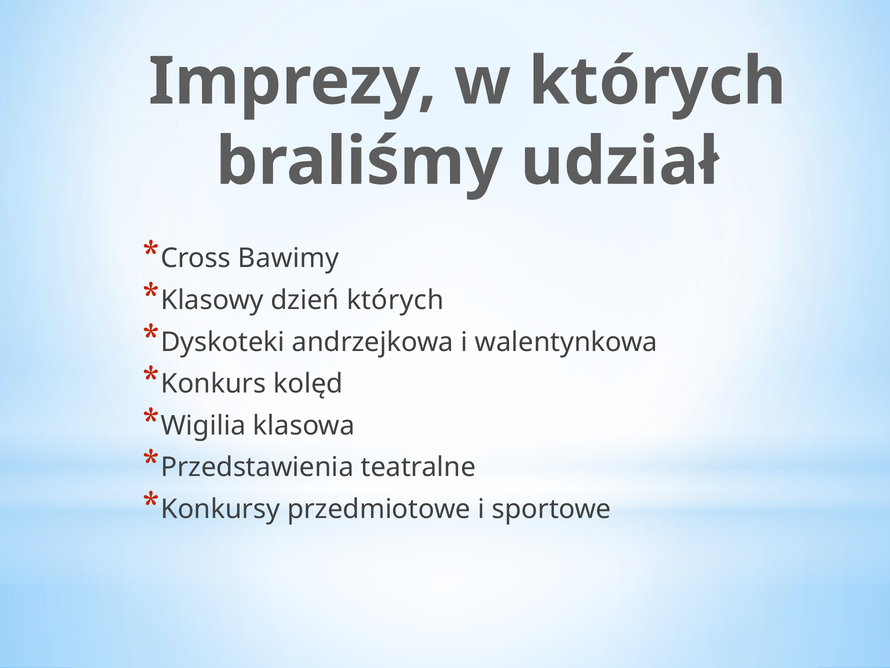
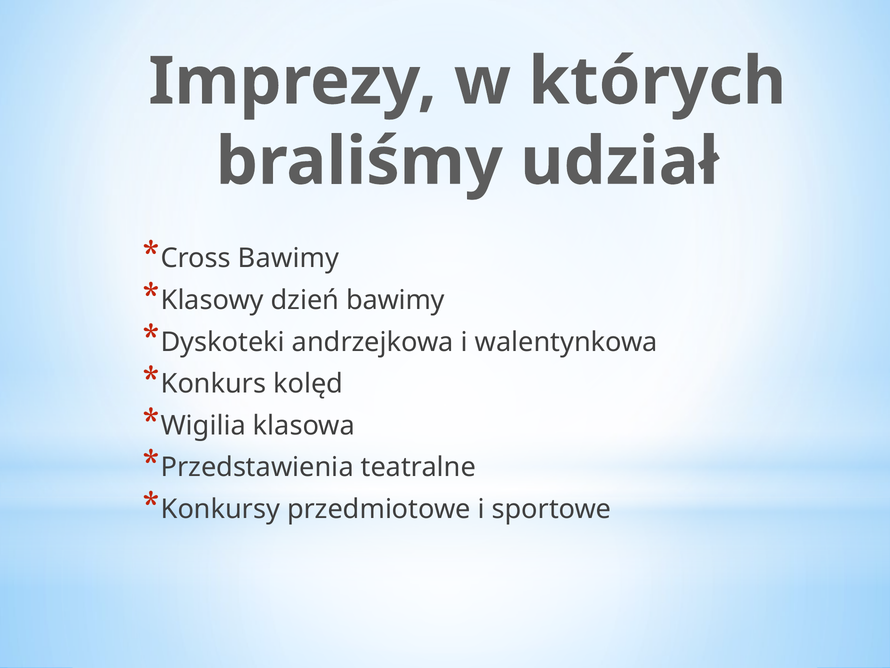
dzień których: których -> bawimy
